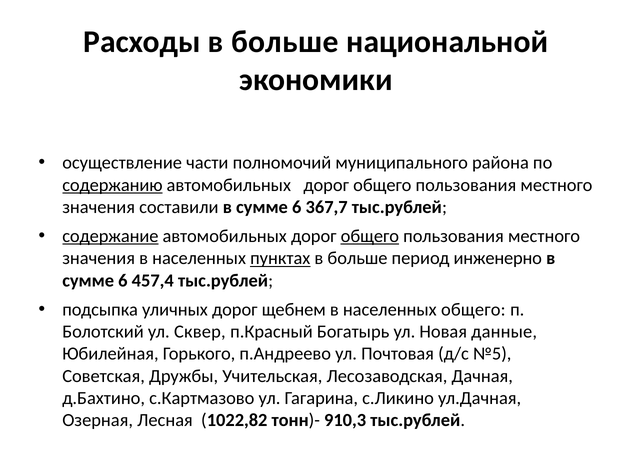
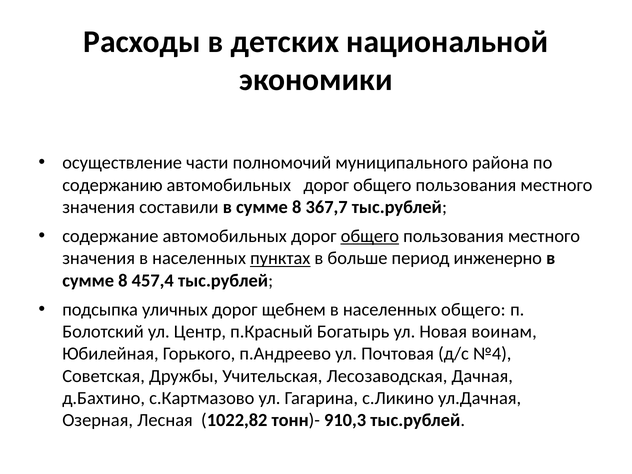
Расходы в больше: больше -> детских
содержанию underline: present -> none
составили в сумме 6: 6 -> 8
содержание underline: present -> none
6 at (123, 281): 6 -> 8
Сквер: Сквер -> Центр
данные: данные -> воинам
№5: №5 -> №4
